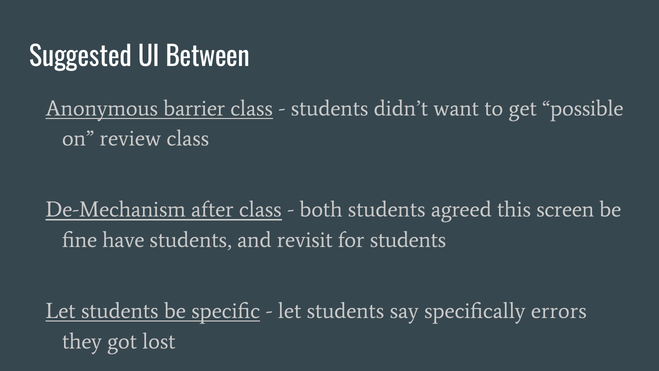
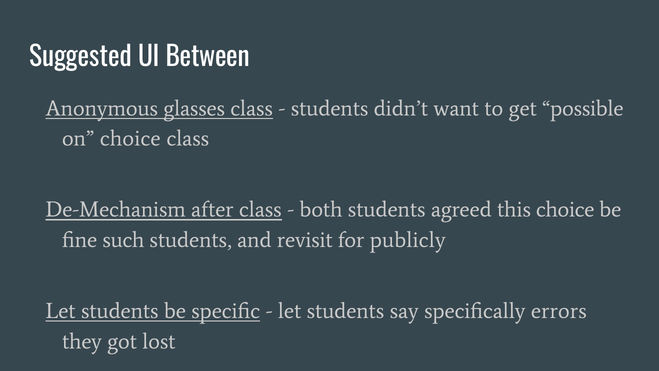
barrier: barrier -> glasses
on review: review -> choice
this screen: screen -> choice
have: have -> such
for students: students -> publicly
